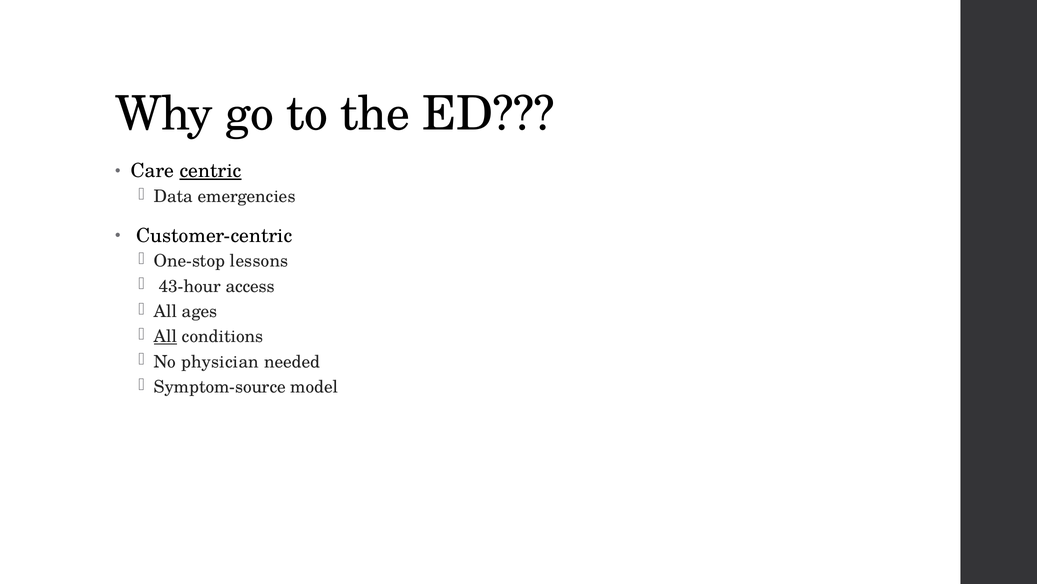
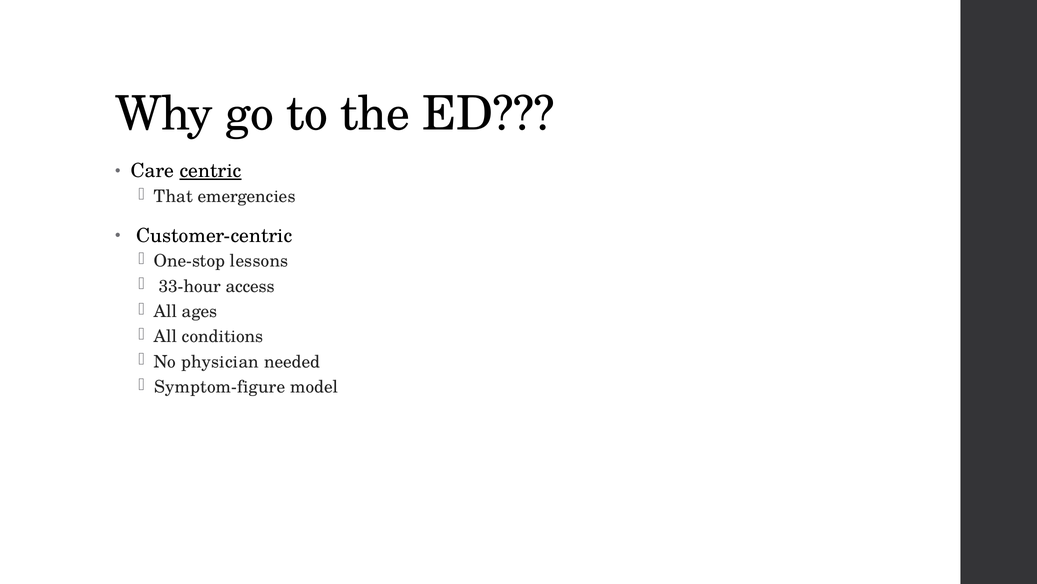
Data: Data -> That
43-hour: 43-hour -> 33-hour
All at (166, 336) underline: present -> none
Symptom-source: Symptom-source -> Symptom-figure
